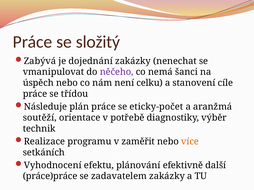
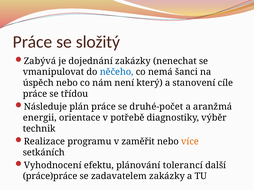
něčeho colour: purple -> blue
celku: celku -> který
eticky-počet: eticky-počet -> druhé-počet
soutěží: soutěží -> energii
efektivně: efektivně -> tolerancí
